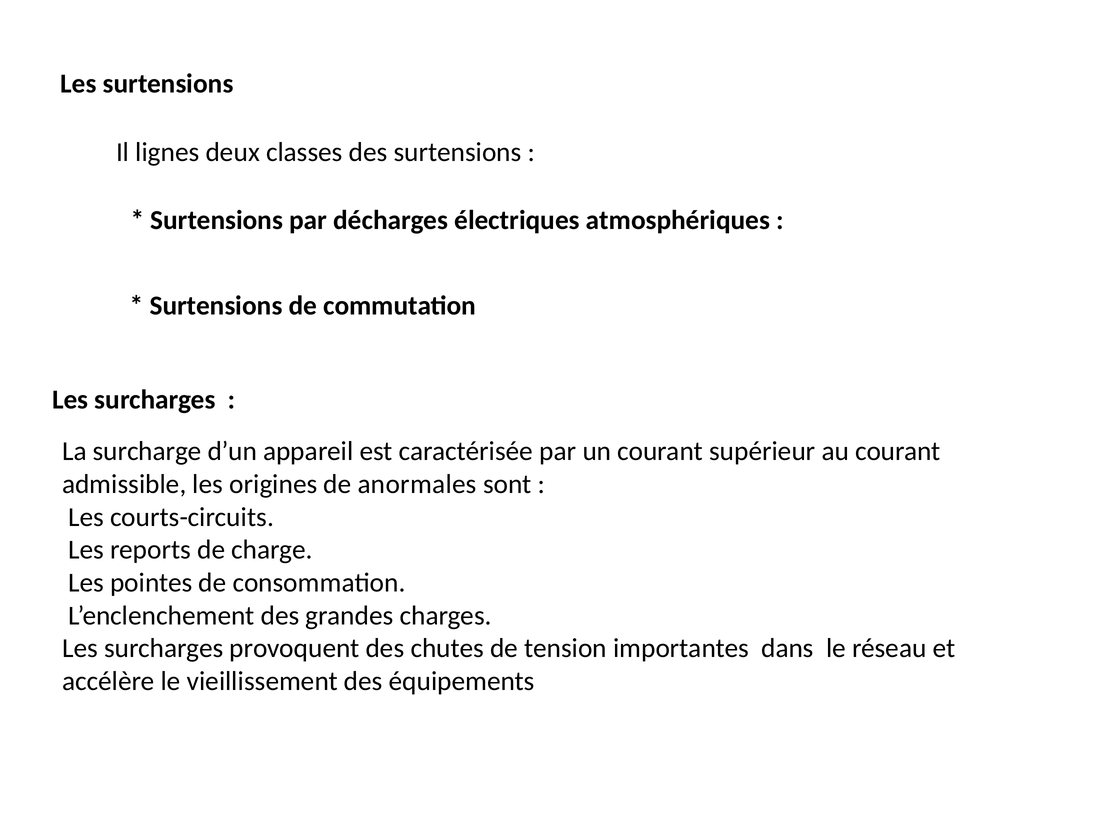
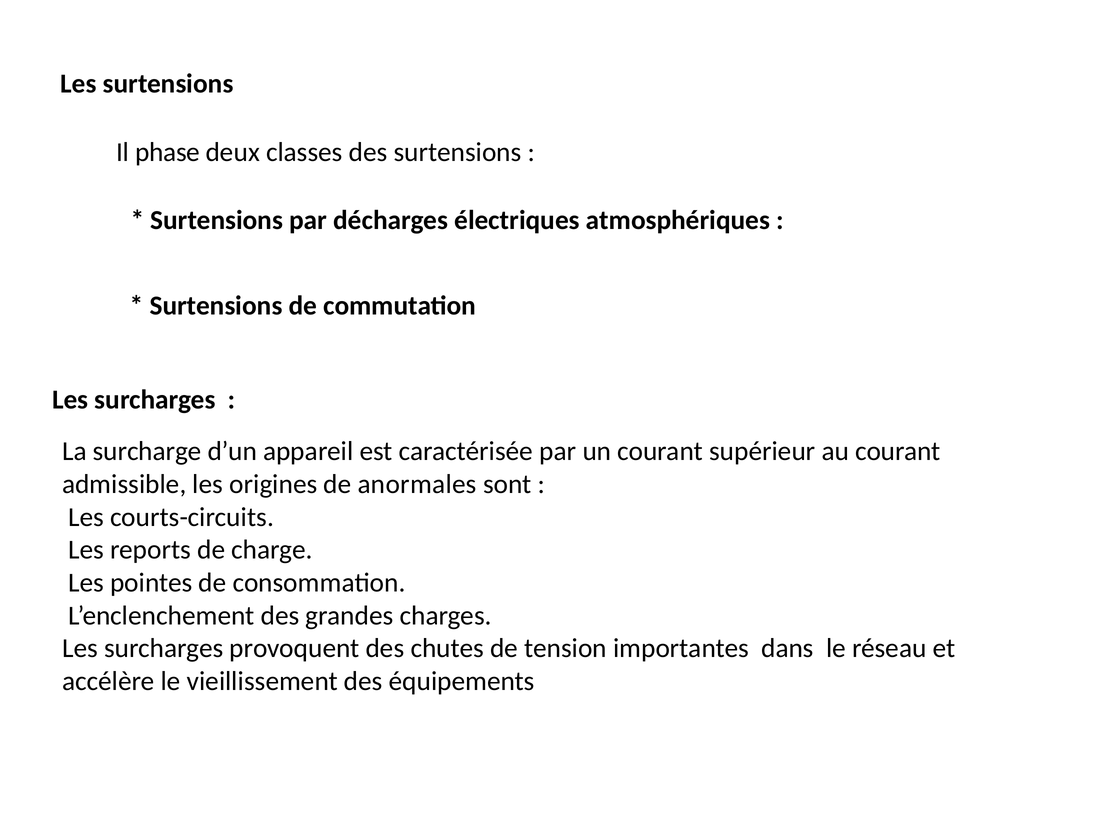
lignes: lignes -> phase
